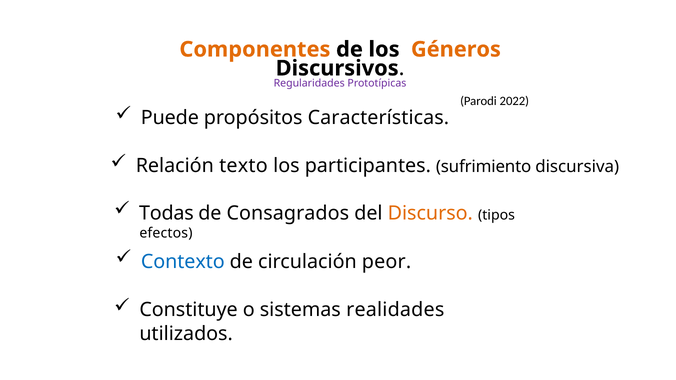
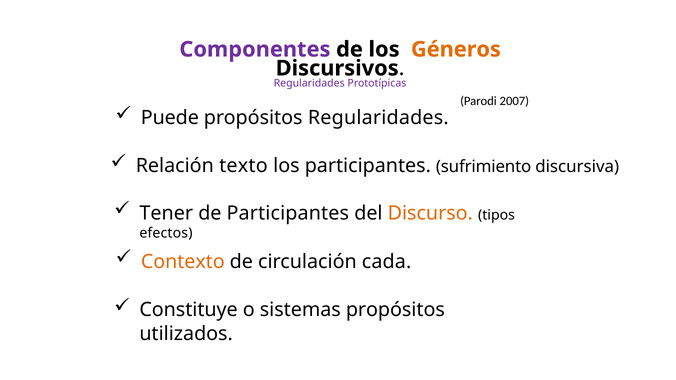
Componentes colour: orange -> purple
2022: 2022 -> 2007
propósitos Características: Características -> Regularidades
Todas: Todas -> Tener
de Consagrados: Consagrados -> Participantes
Contexto colour: blue -> orange
peor: peor -> cada
sistemas realidades: realidades -> propósitos
